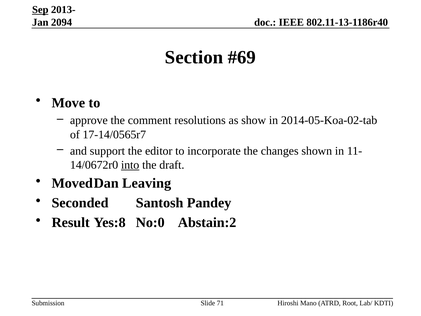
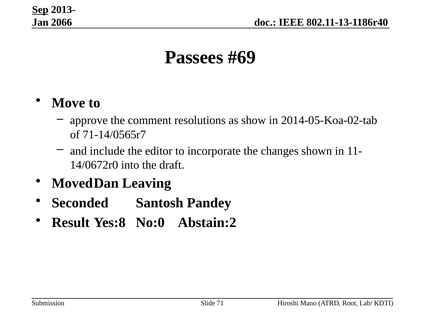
2094: 2094 -> 2066
Section: Section -> Passees
17-14/0565r7: 17-14/0565r7 -> 71-14/0565r7
support: support -> include
into underline: present -> none
